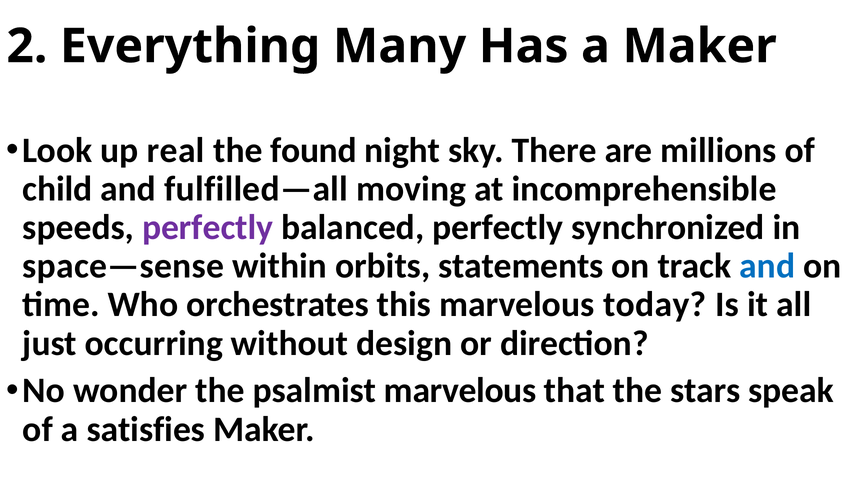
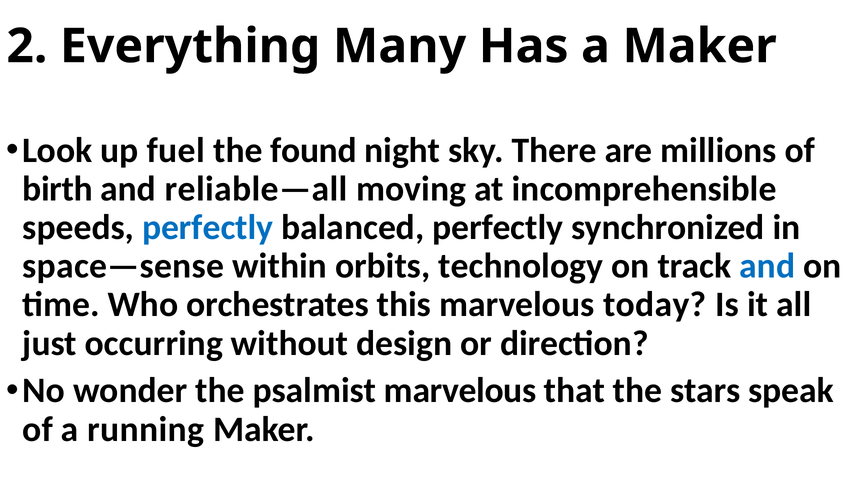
real: real -> fuel
child: child -> birth
fulfilled—all: fulfilled—all -> reliable—all
perfectly at (208, 227) colour: purple -> blue
statements: statements -> technology
satisfies: satisfies -> running
